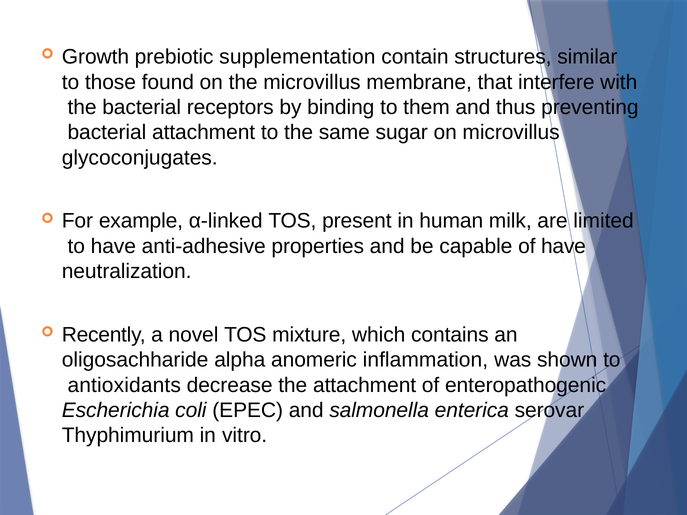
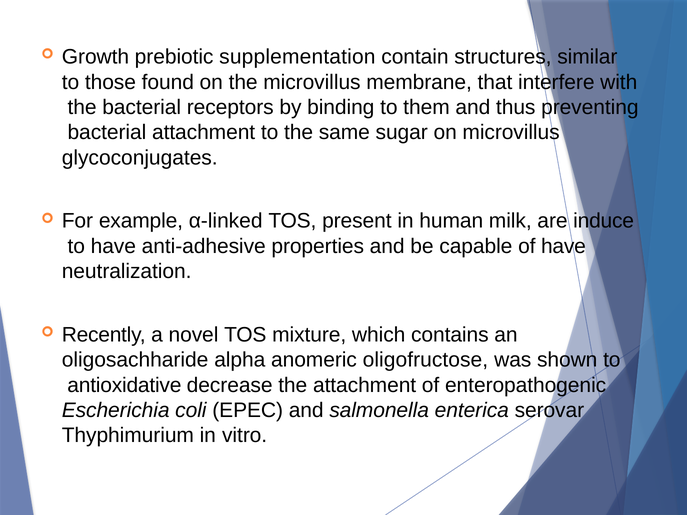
limited: limited -> induce
inflammation: inflammation -> oligofructose
antioxidants: antioxidants -> antioxidative
